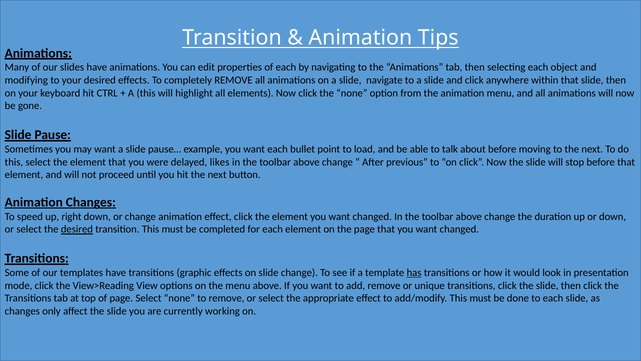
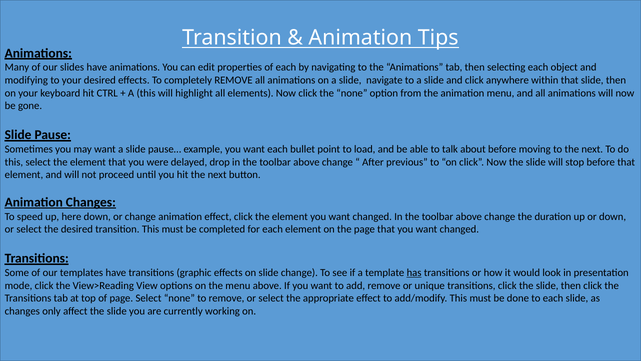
likes: likes -> drop
right: right -> here
desired at (77, 229) underline: present -> none
